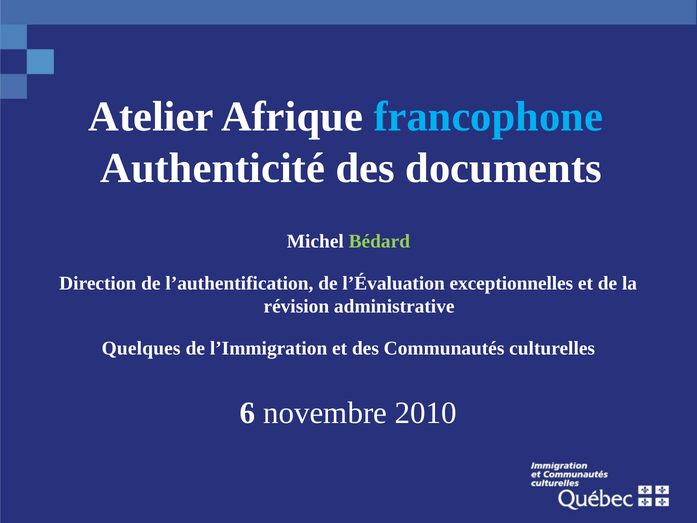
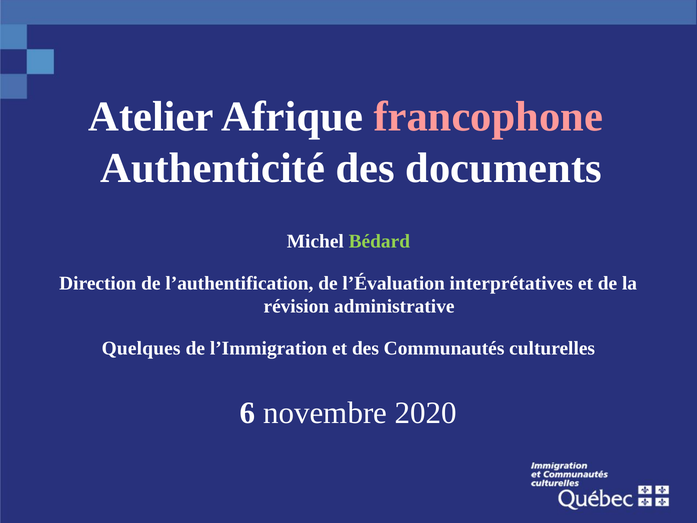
francophone colour: light blue -> pink
exceptionnelles: exceptionnelles -> interprétatives
2010: 2010 -> 2020
